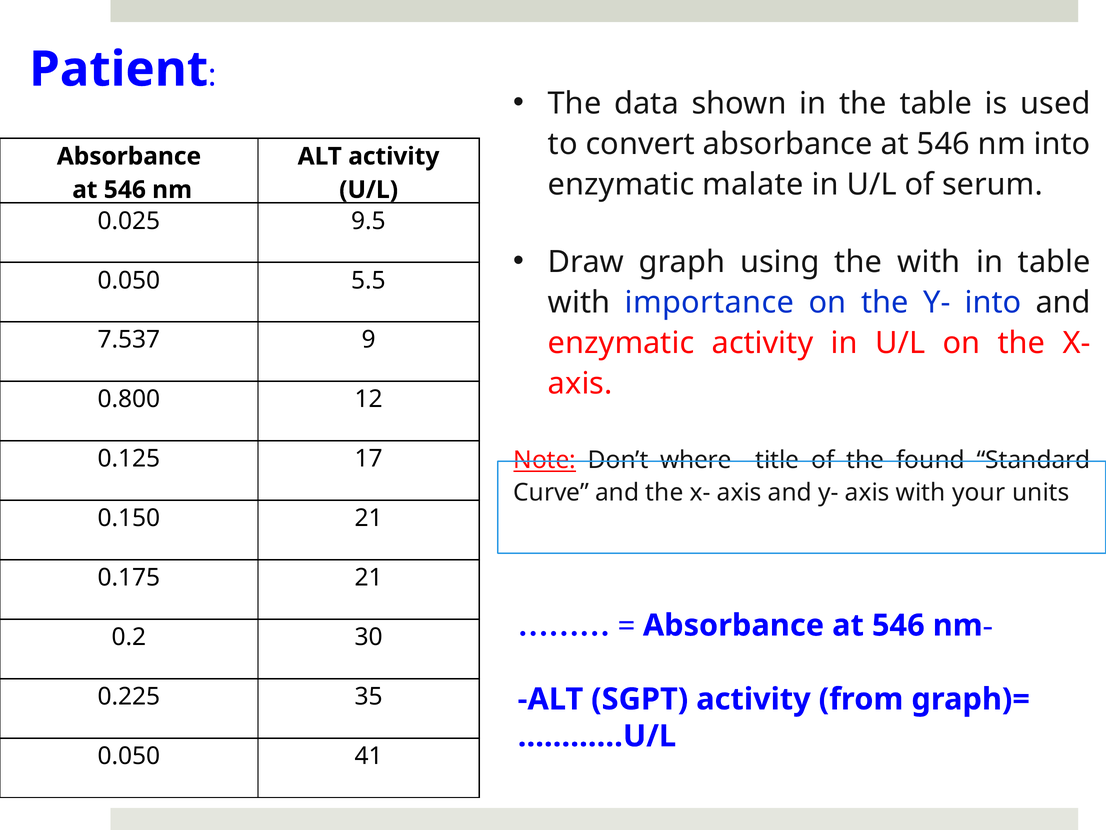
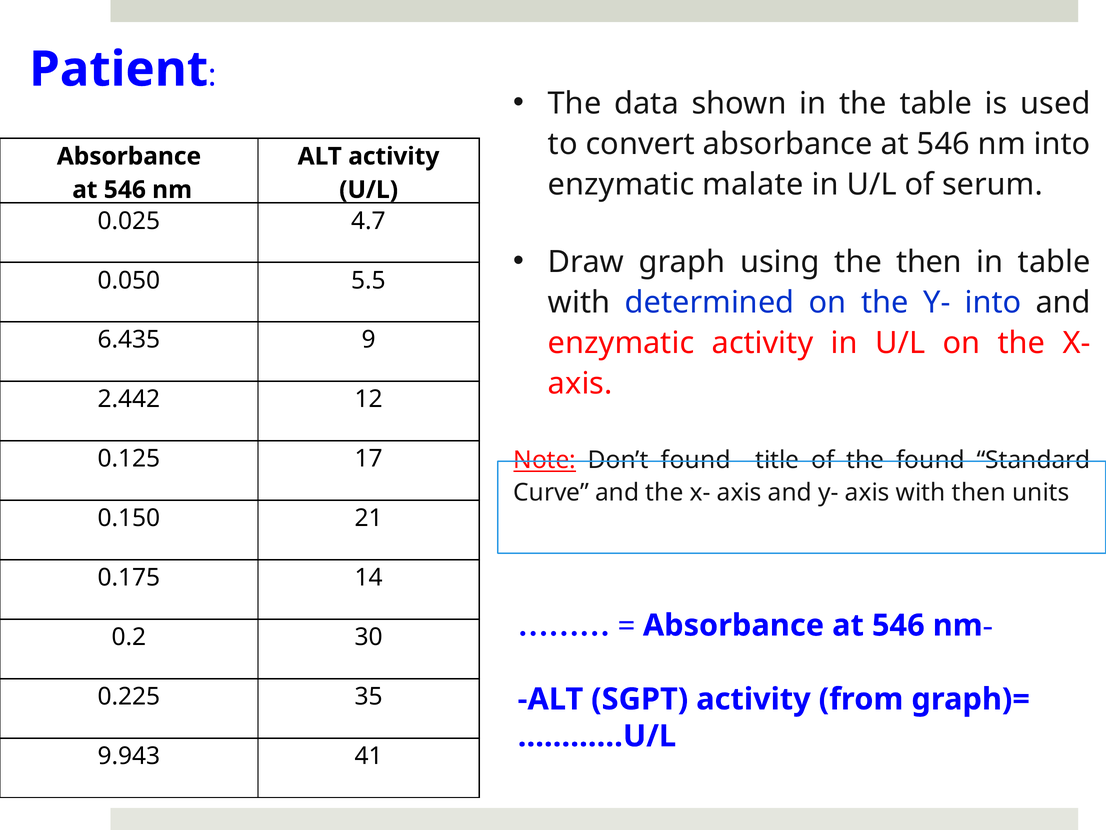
9.5: 9.5 -> 4.7
the with: with -> then
importance: importance -> determined
7.537: 7.537 -> 6.435
0.800: 0.800 -> 2.442
Don’t where: where -> found
with your: your -> then
0.175 21: 21 -> 14
0.050 at (129, 756): 0.050 -> 9.943
